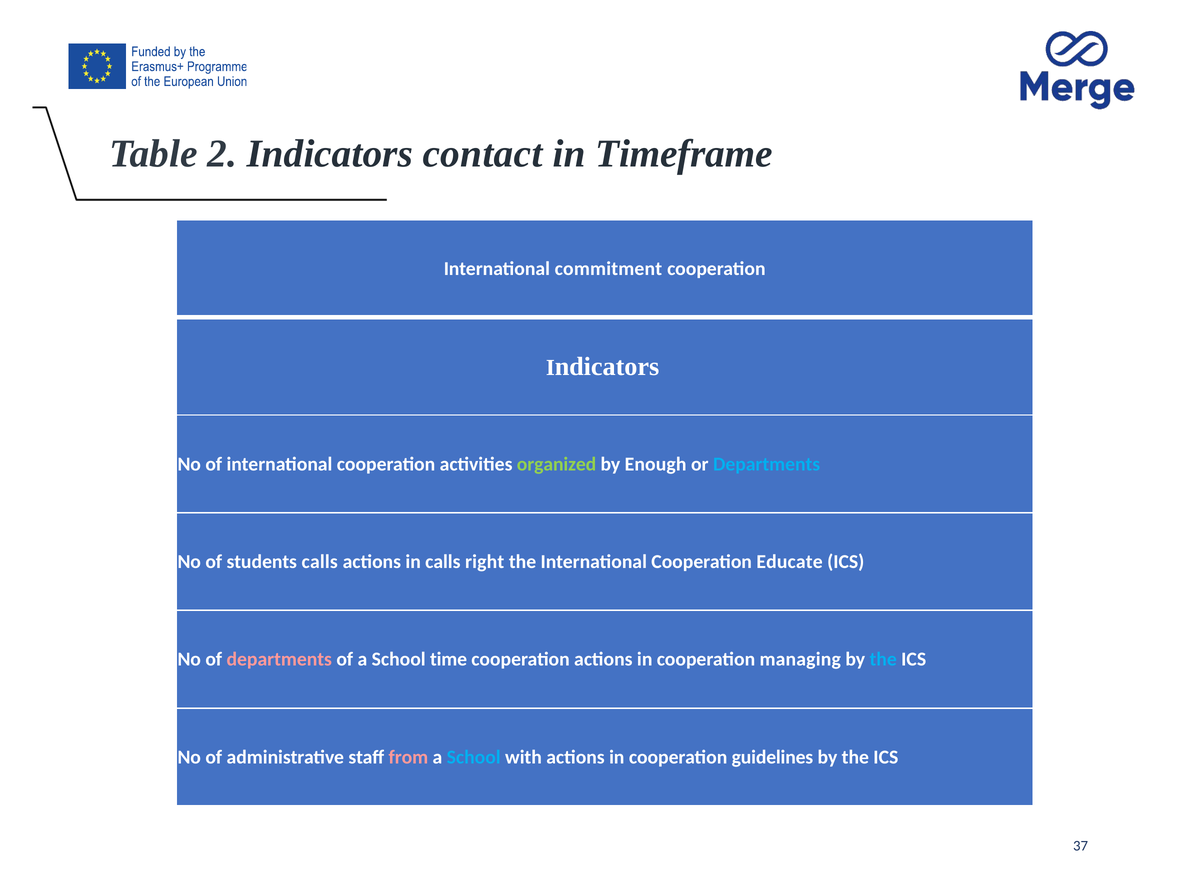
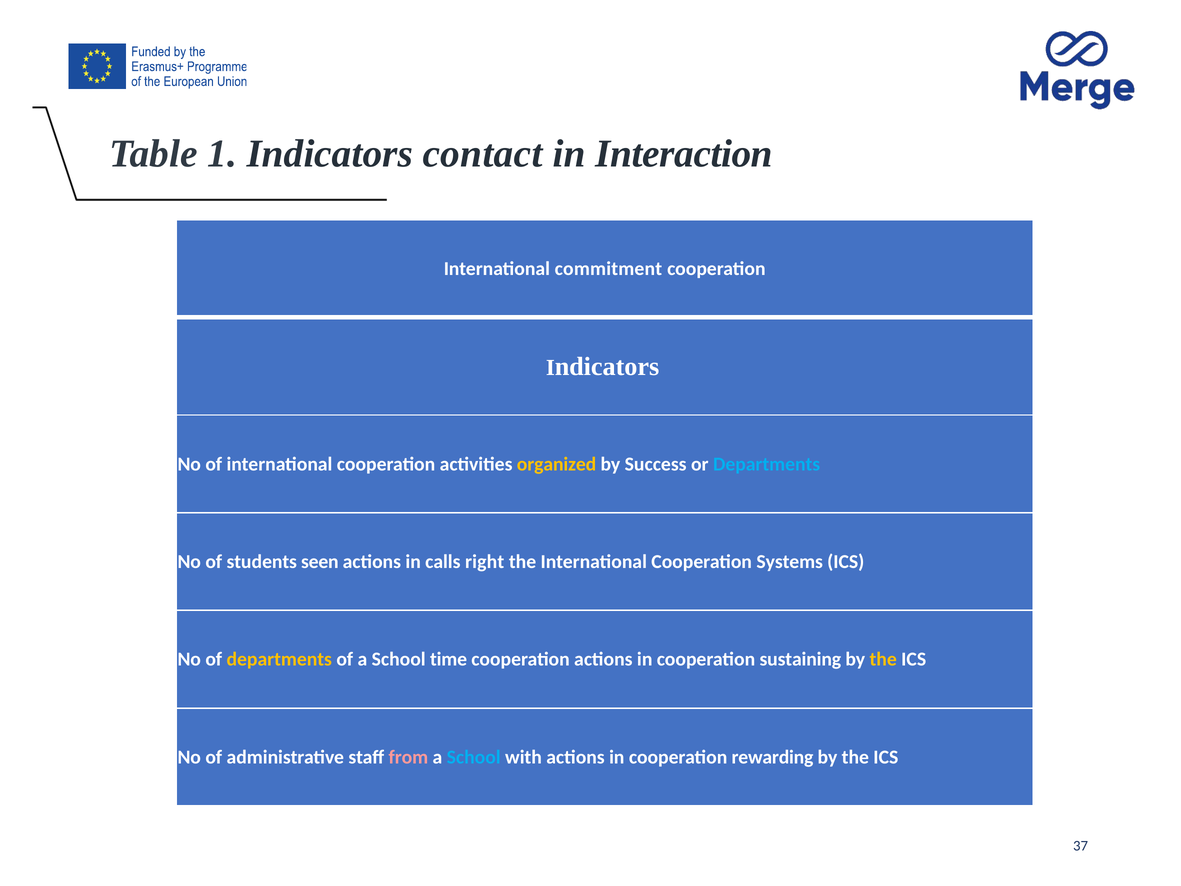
2: 2 -> 1
Timeframe: Timeframe -> Interaction
organized colour: light green -> yellow
Enough: Enough -> Success
students calls: calls -> seen
Educate: Educate -> Systems
departments at (279, 659) colour: pink -> yellow
managing: managing -> sustaining
the at (883, 659) colour: light blue -> yellow
guidelines: guidelines -> rewarding
